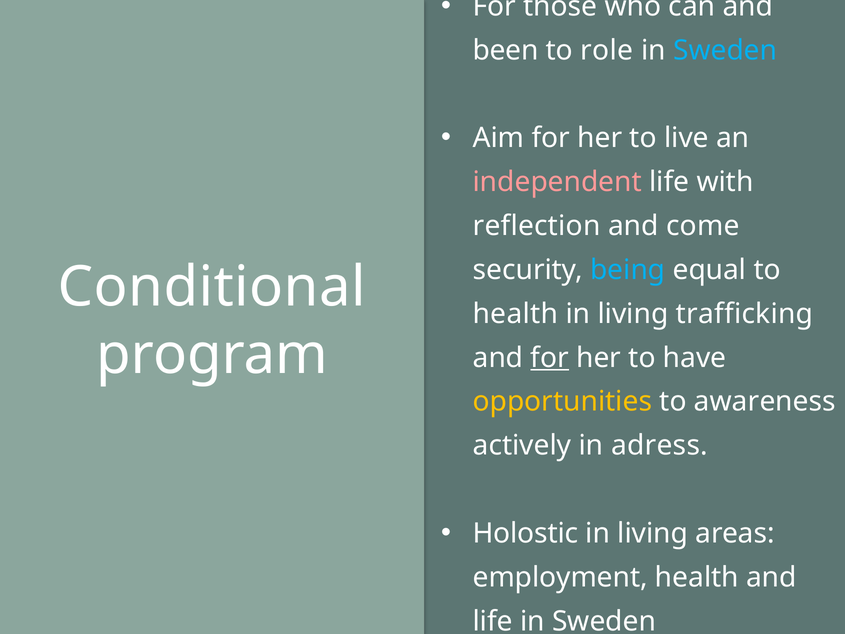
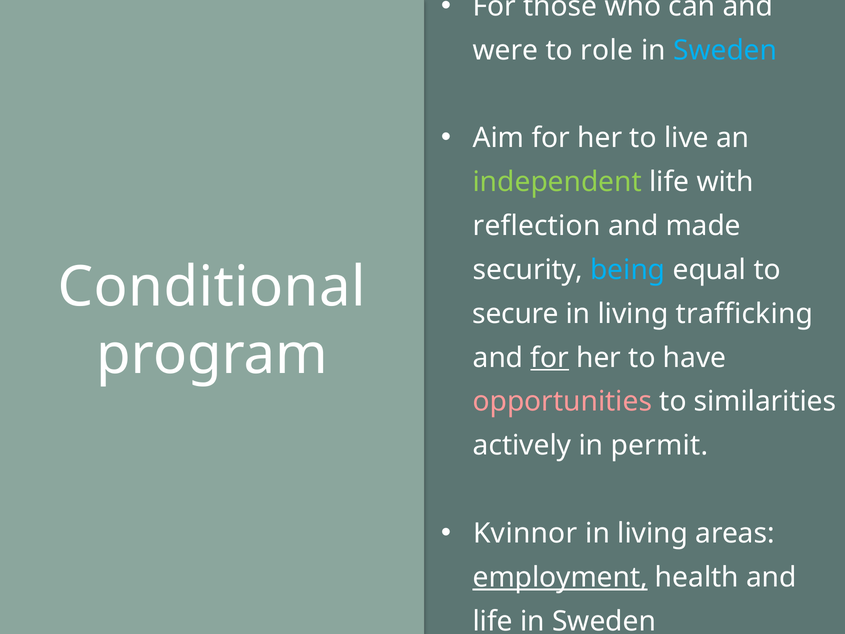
been: been -> were
independent colour: pink -> light green
come: come -> made
health at (515, 314): health -> secure
opportunities colour: yellow -> pink
awareness: awareness -> similarities
adress: adress -> permit
Holostic: Holostic -> Kvinnor
employment underline: none -> present
